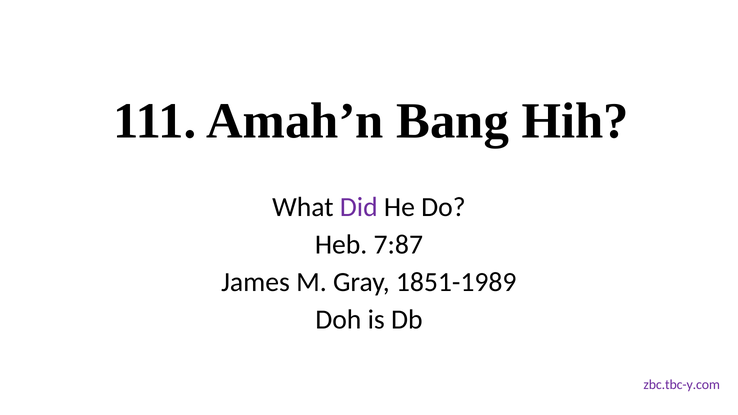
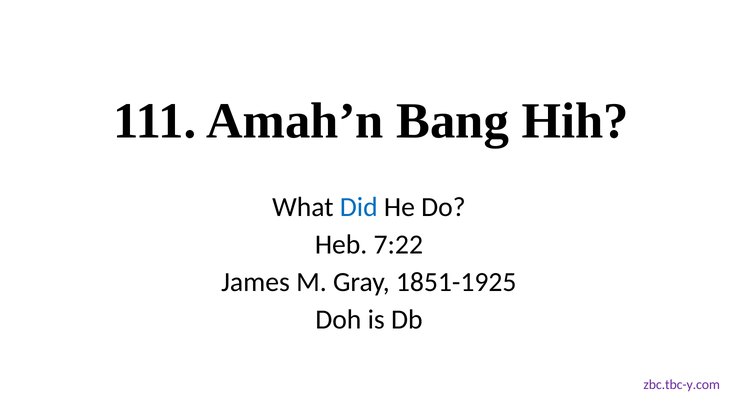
Did colour: purple -> blue
7:87: 7:87 -> 7:22
1851-1989: 1851-1989 -> 1851-1925
